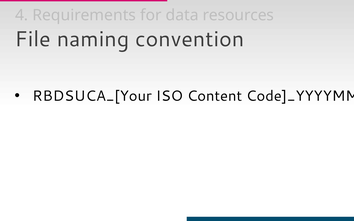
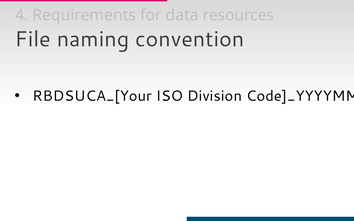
Content: Content -> Division
